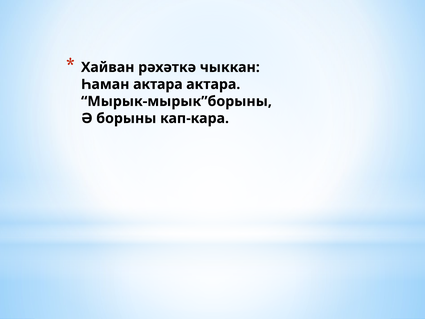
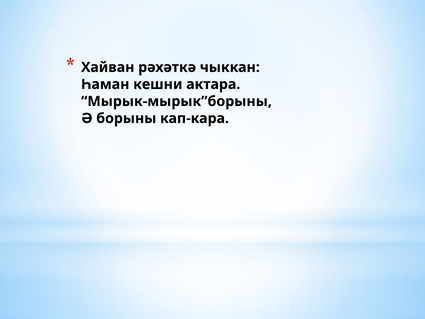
Һаман актара: актара -> кешни
